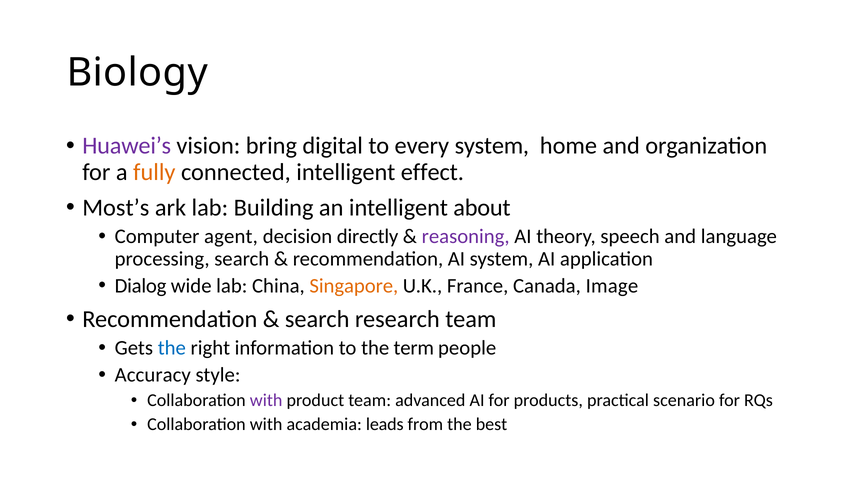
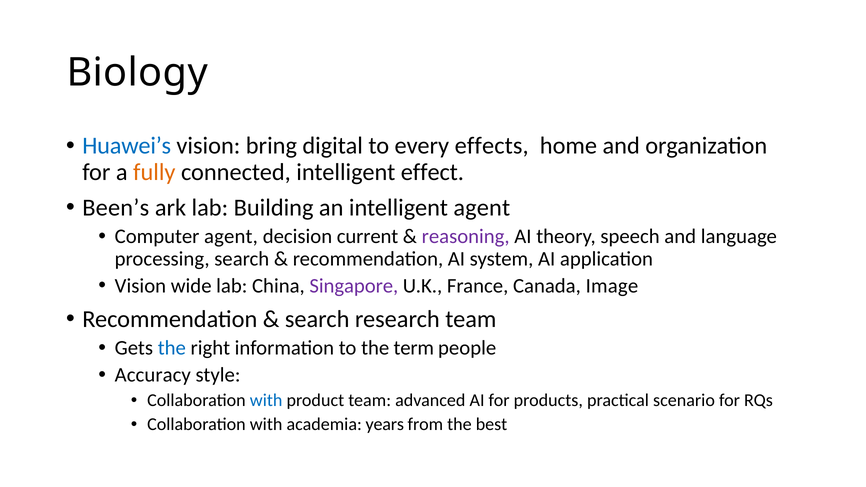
Huawei’s colour: purple -> blue
every system: system -> effects
Most’s: Most’s -> Been’s
intelligent about: about -> agent
directly: directly -> current
Dialog at (141, 286): Dialog -> Vision
Singapore colour: orange -> purple
with at (266, 400) colour: purple -> blue
leads: leads -> years
